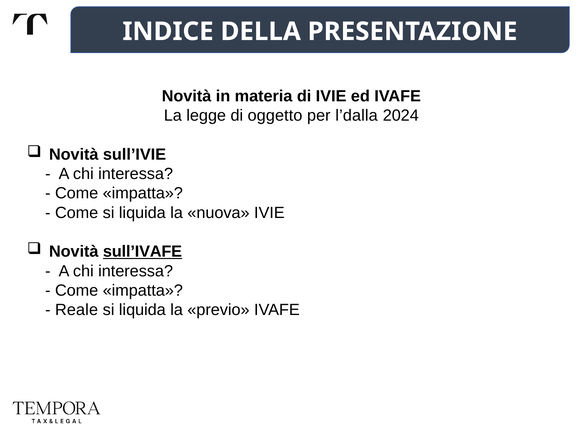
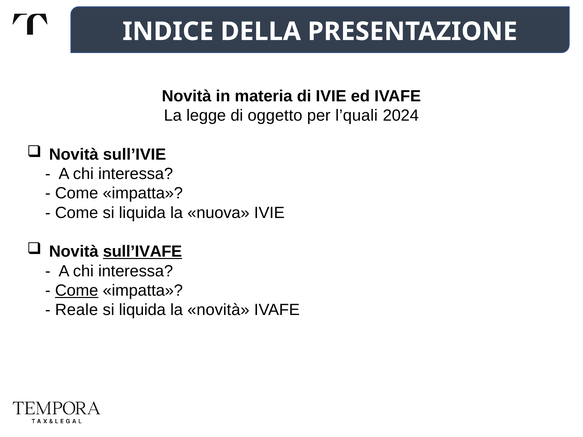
l’dalla: l’dalla -> l’quali
Come at (77, 291) underline: none -> present
la previo: previo -> novità
